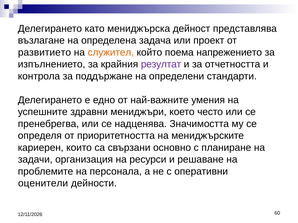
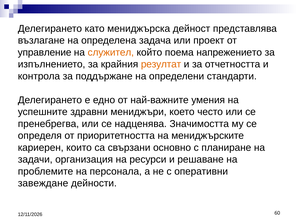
развитието: развитието -> управление
резултат colour: purple -> orange
оценители: оценители -> завеждане
